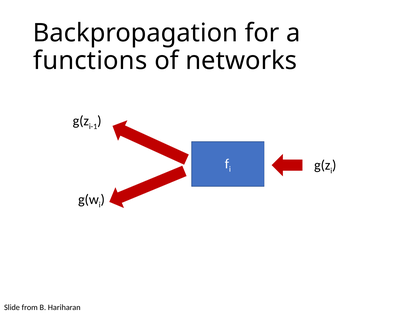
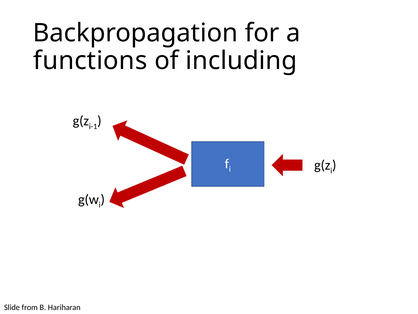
networks: networks -> including
